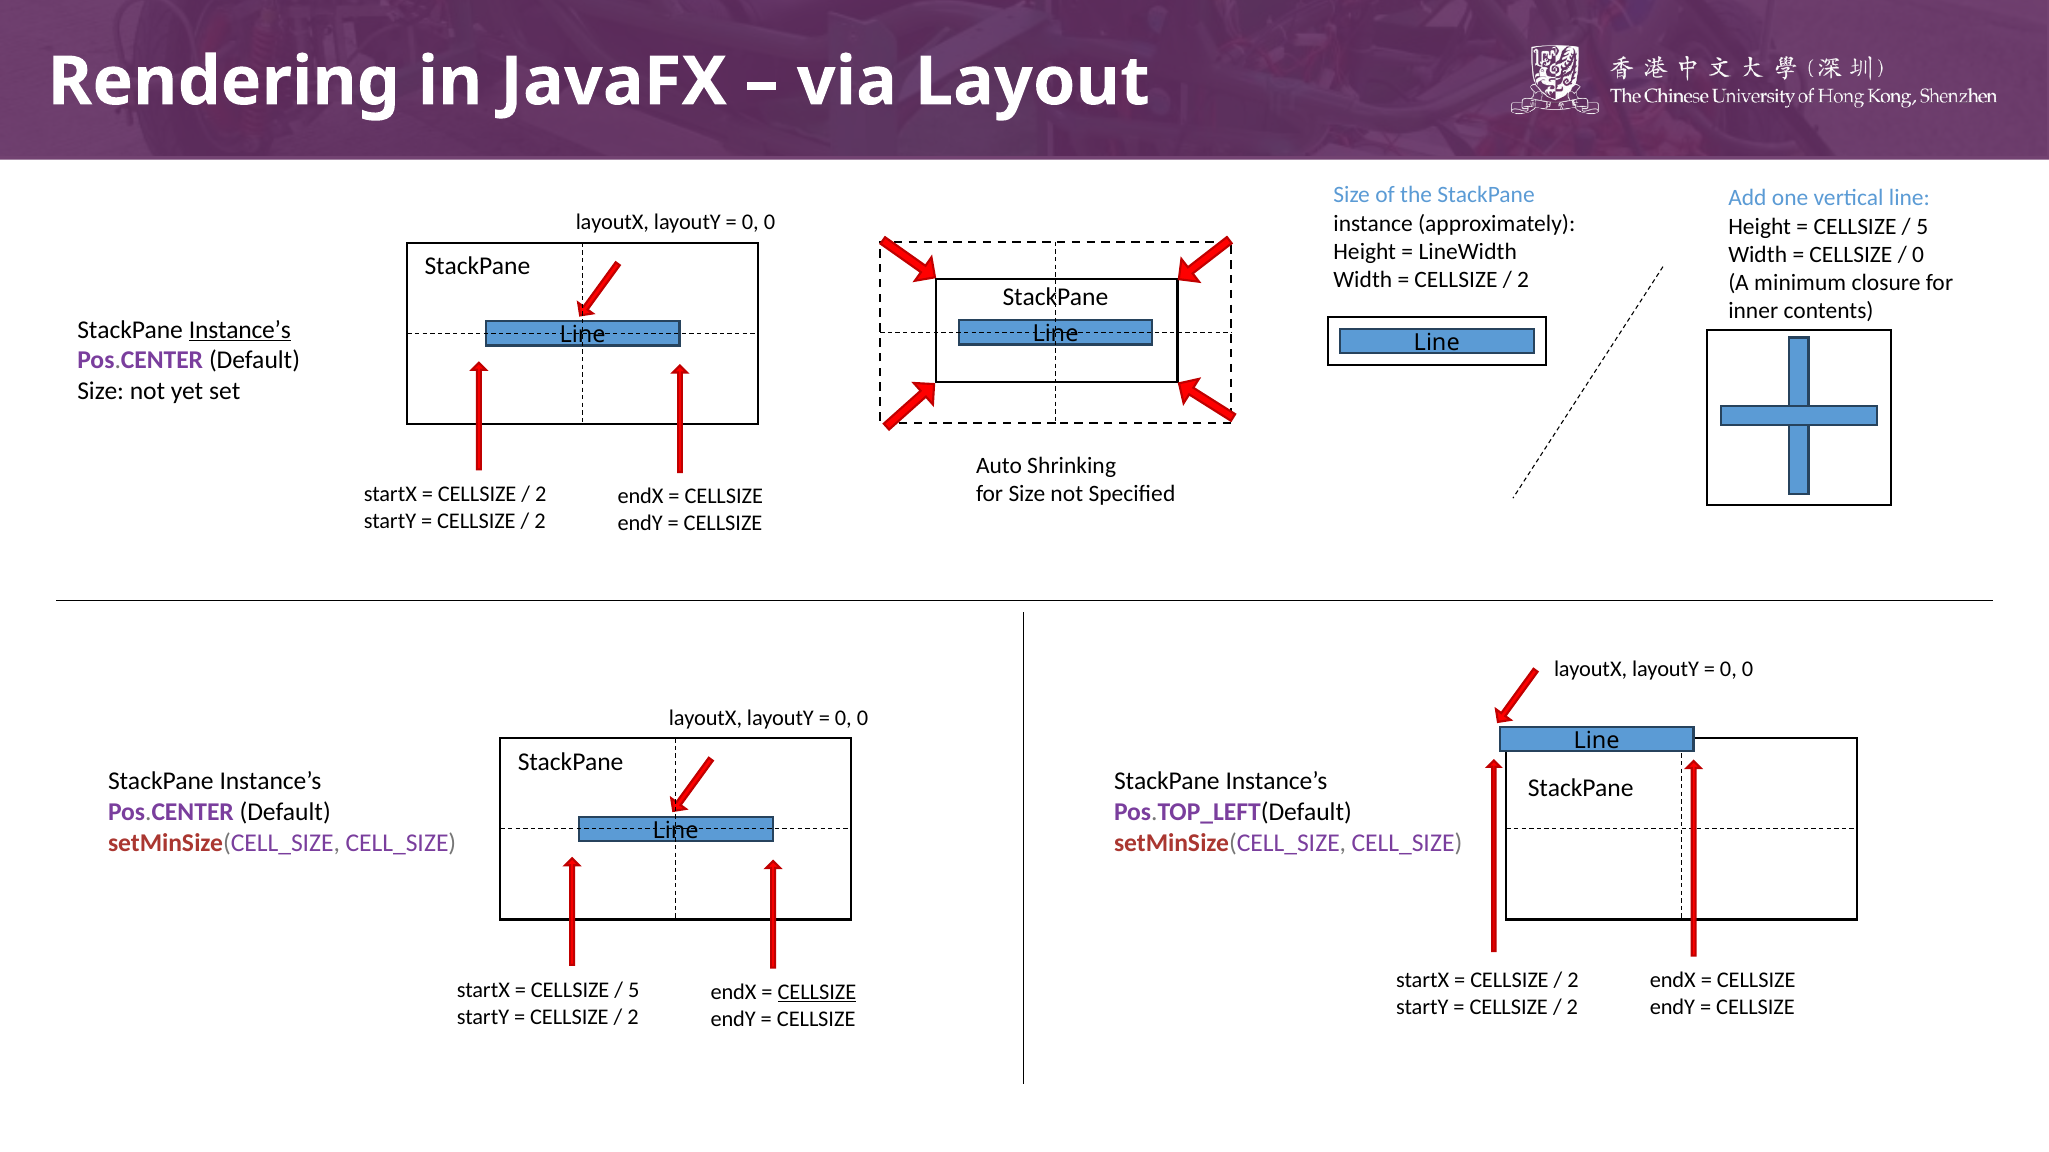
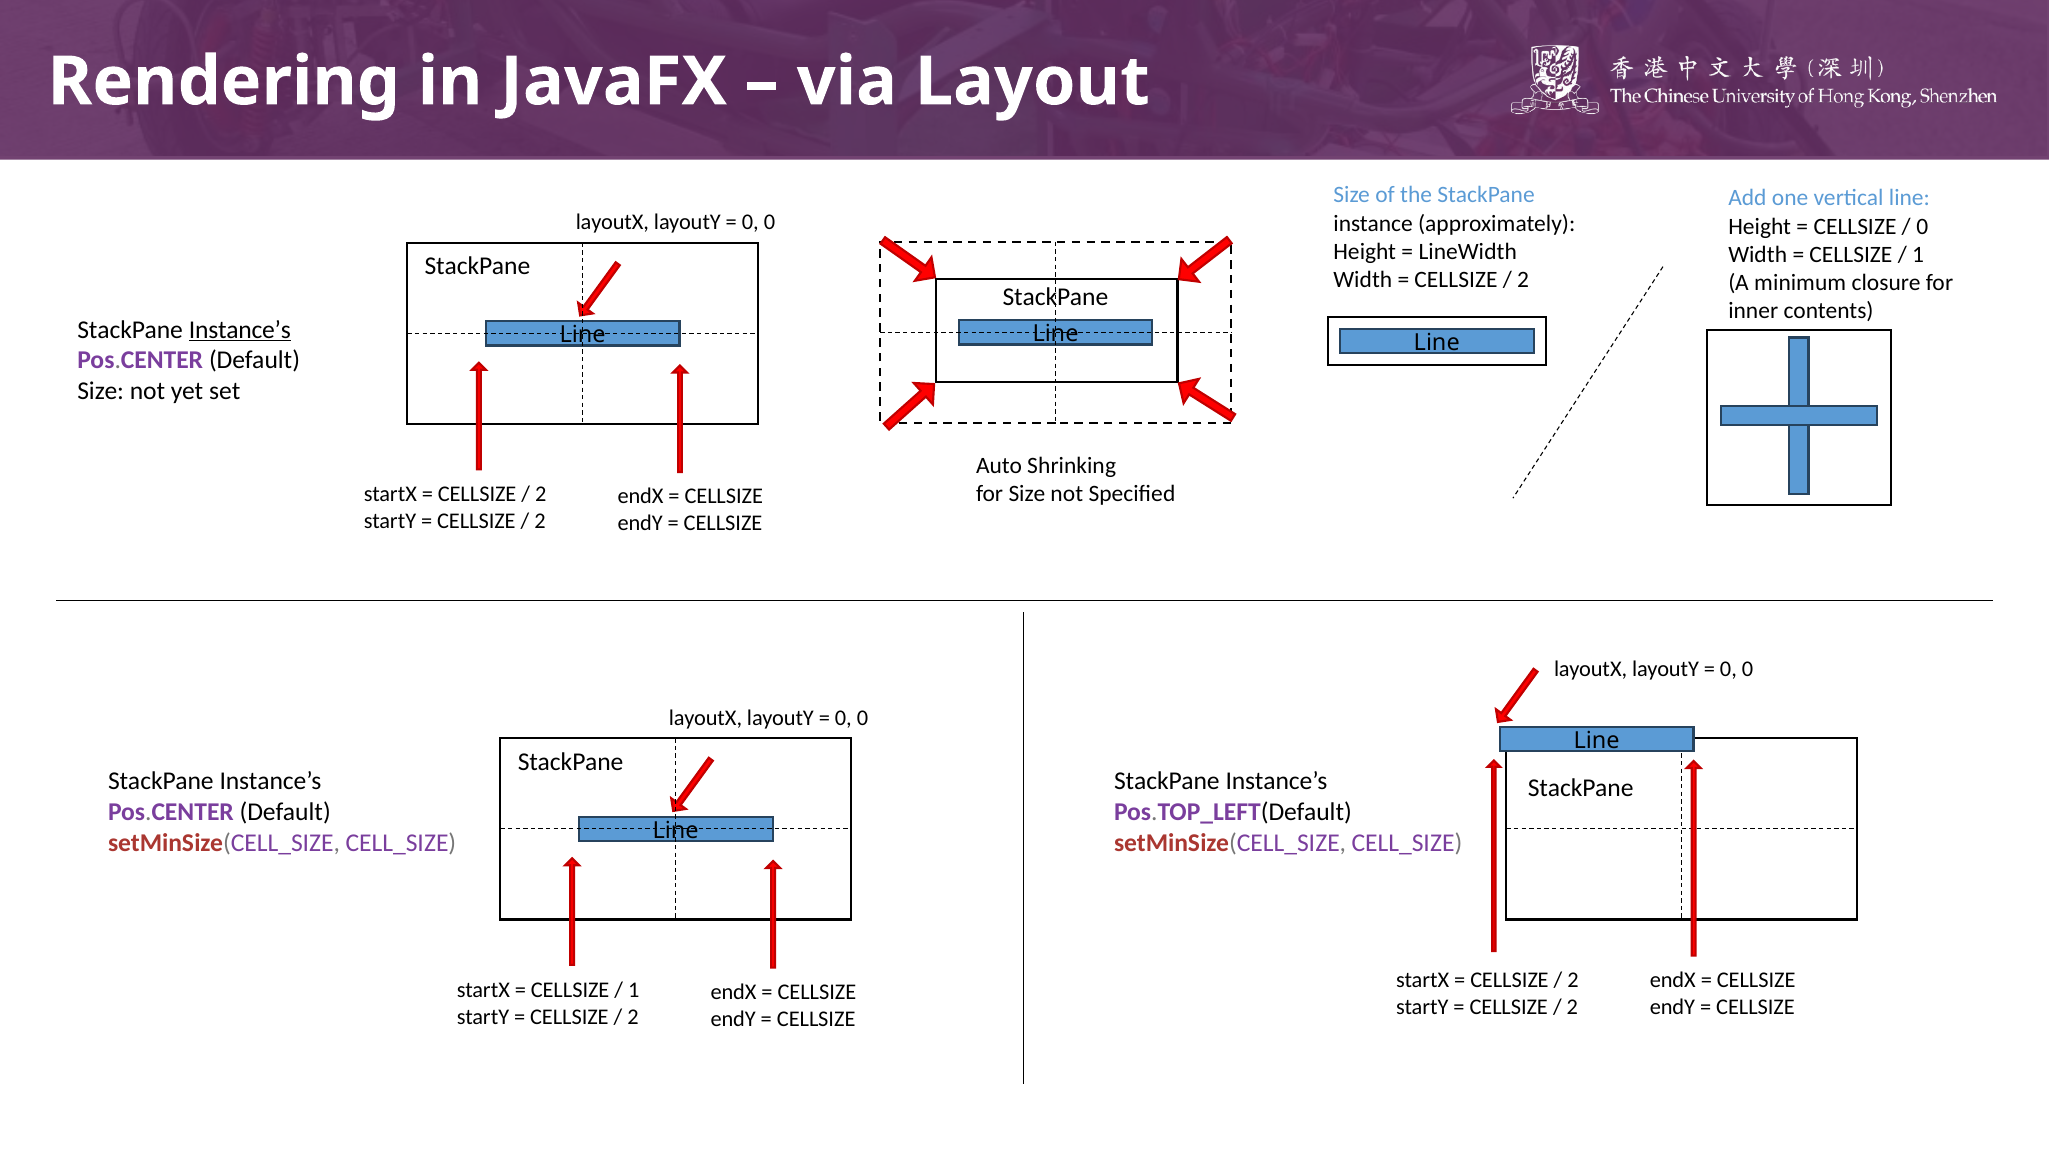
5 at (1922, 226): 5 -> 0
0 at (1918, 255): 0 -> 1
5 at (634, 991): 5 -> 1
CELLSIZE at (817, 992) underline: present -> none
